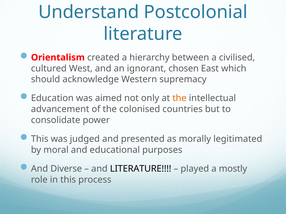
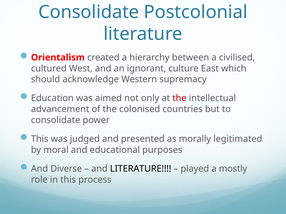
Understand at (89, 12): Understand -> Consolidate
chosen: chosen -> culture
the at (179, 98) colour: orange -> red
